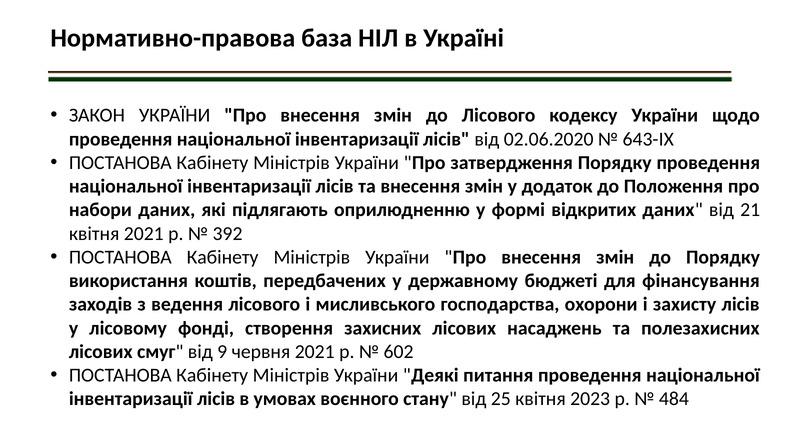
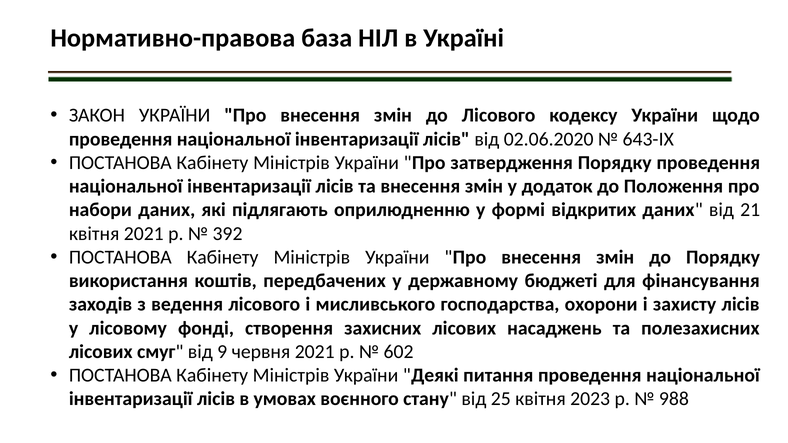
484: 484 -> 988
